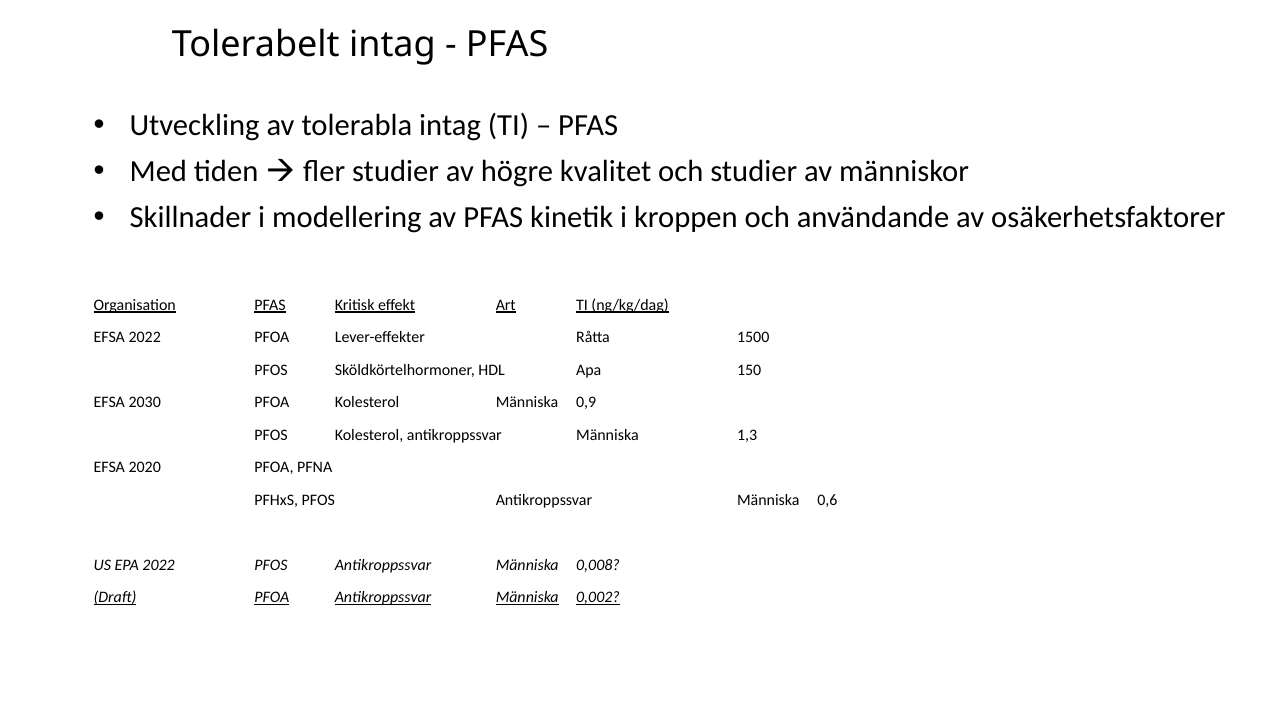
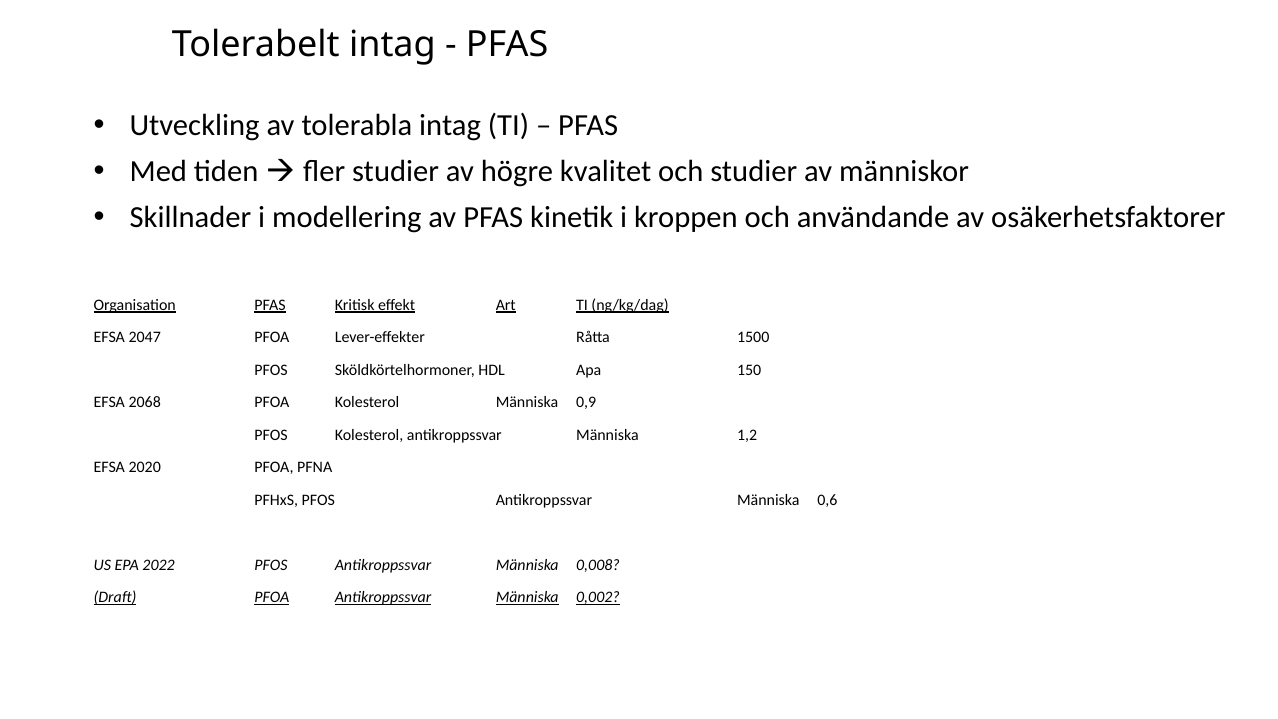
EFSA 2022: 2022 -> 2047
2030: 2030 -> 2068
1,3: 1,3 -> 1,2
